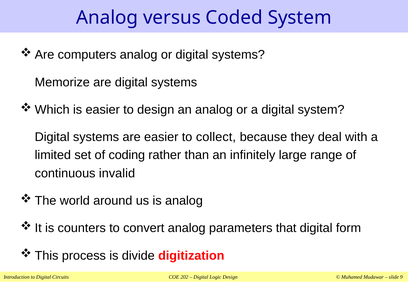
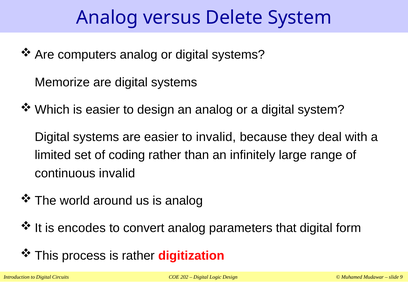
Coded: Coded -> Delete
to collect: collect -> invalid
counters: counters -> encodes
is divide: divide -> rather
